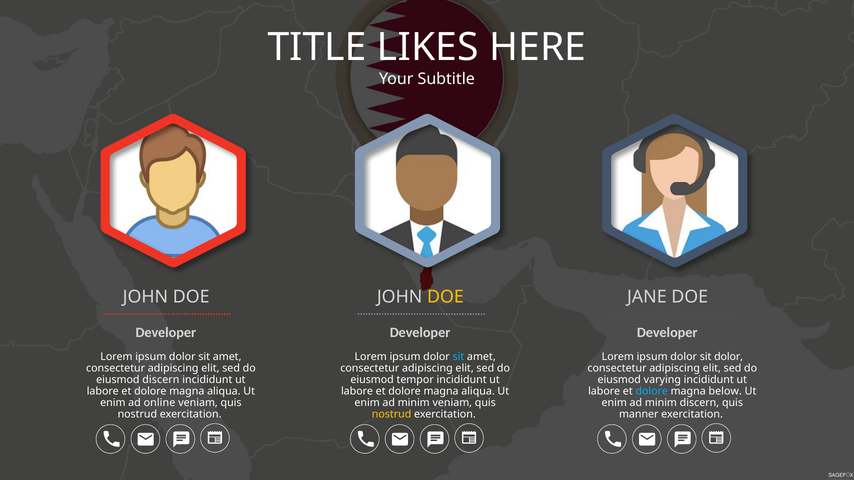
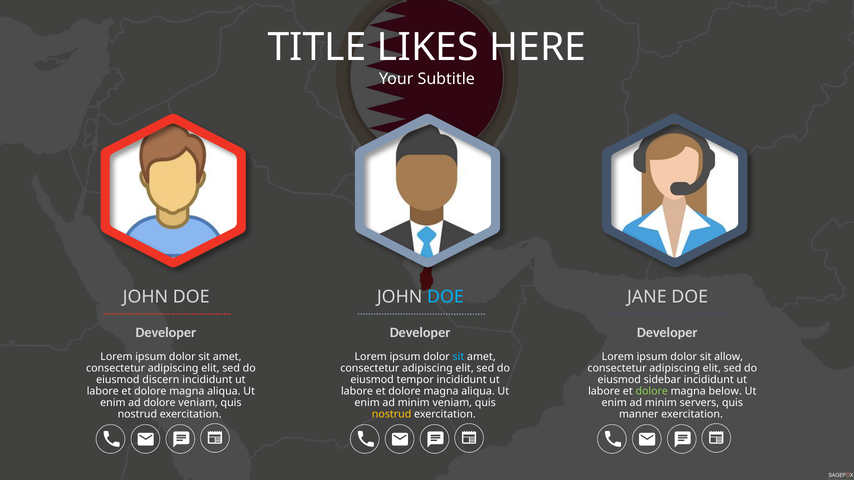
DOE at (445, 297) colour: yellow -> light blue
sit dolor: dolor -> allow
varying: varying -> sidebar
dolore at (652, 391) colour: light blue -> light green
ad online: online -> dolore
minim discern: discern -> servers
